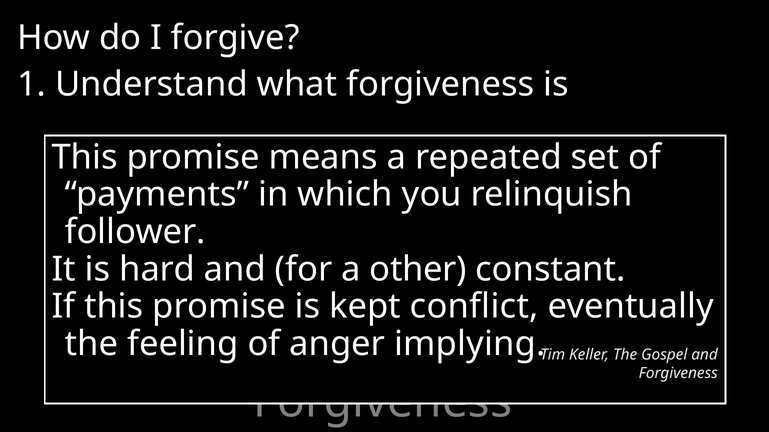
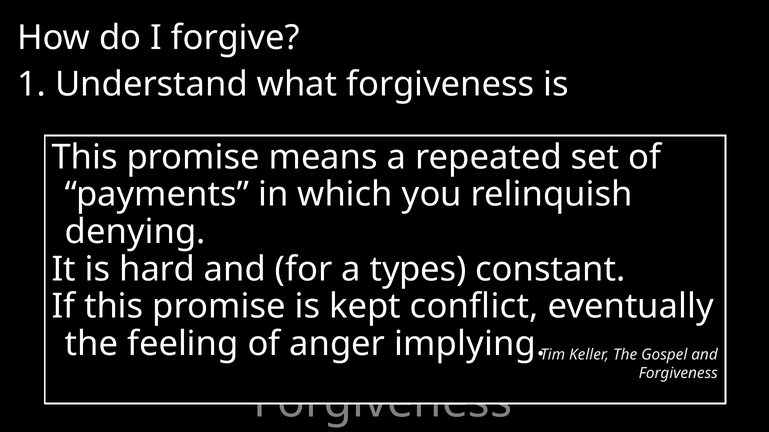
follower: follower -> denying
other: other -> types
